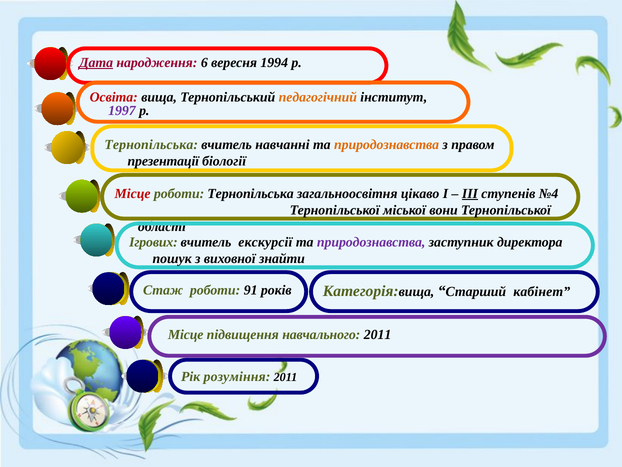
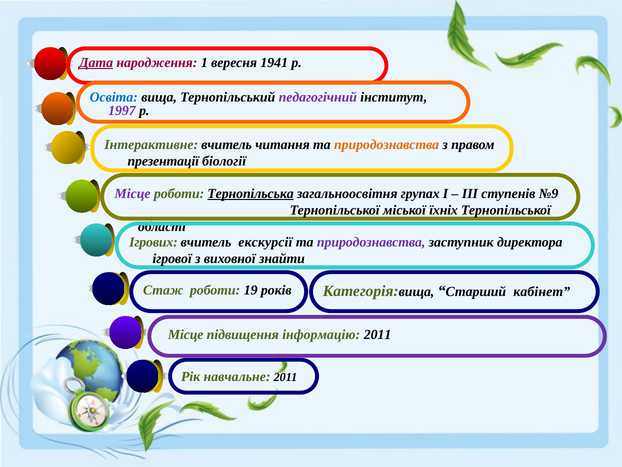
6: 6 -> 1
1994: 1994 -> 1941
Освіта colour: red -> blue
педагогічний colour: orange -> purple
Тернопільська at (151, 144): Тернопільська -> Інтерактивне
навчанні: навчанні -> читання
Місце at (133, 193) colour: red -> purple
Тернопільська at (251, 193) underline: none -> present
цікаво: цікаво -> групах
ІІІ underline: present -> none
№4: №4 -> №9
вони: вони -> їхніх
пошук: пошук -> ігрової
91: 91 -> 19
навчального: навчального -> інформацію
розуміння: розуміння -> навчальне
